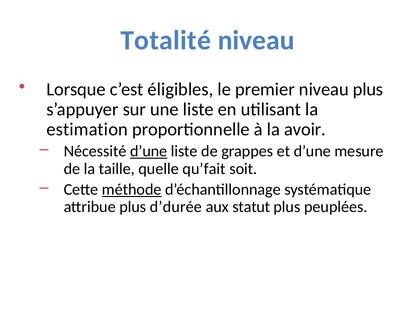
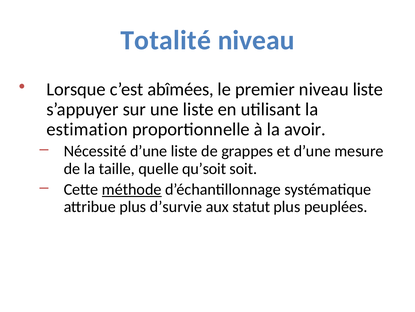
éligibles: éligibles -> abîmées
niveau plus: plus -> liste
d’une at (149, 151) underline: present -> none
qu’fait: qu’fait -> qu’soit
d’durée: d’durée -> d’survie
